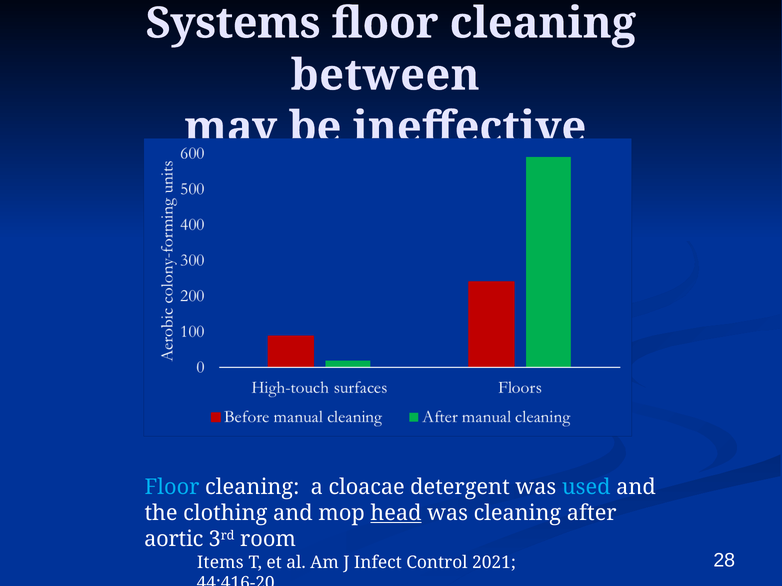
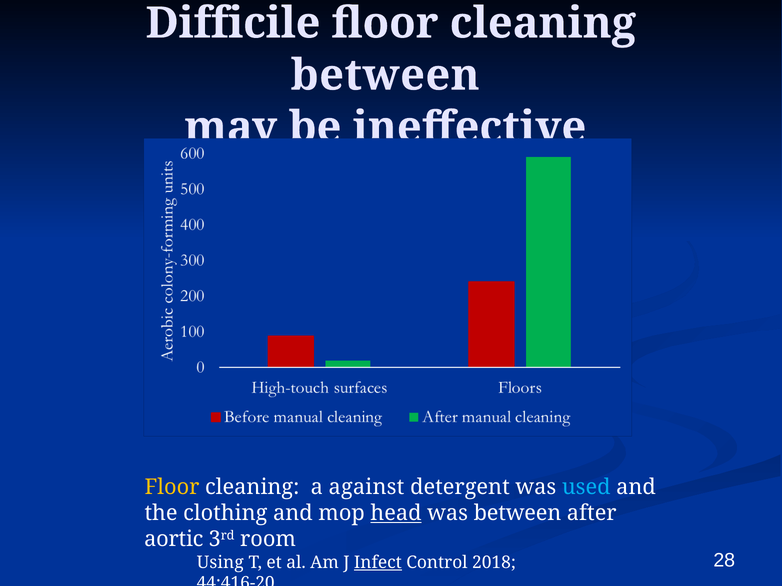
Systems: Systems -> Difficile
Floor at (172, 488) colour: light blue -> yellow
cloacae: cloacae -> against
was cleaning: cleaning -> between
Items: Items -> Using
Infect underline: none -> present
2021: 2021 -> 2018
